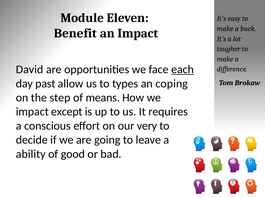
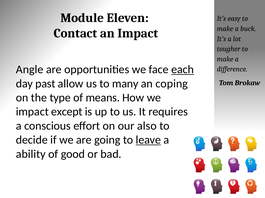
Benefit: Benefit -> Contact
David: David -> Angle
types: types -> many
step: step -> type
very: very -> also
leave underline: none -> present
